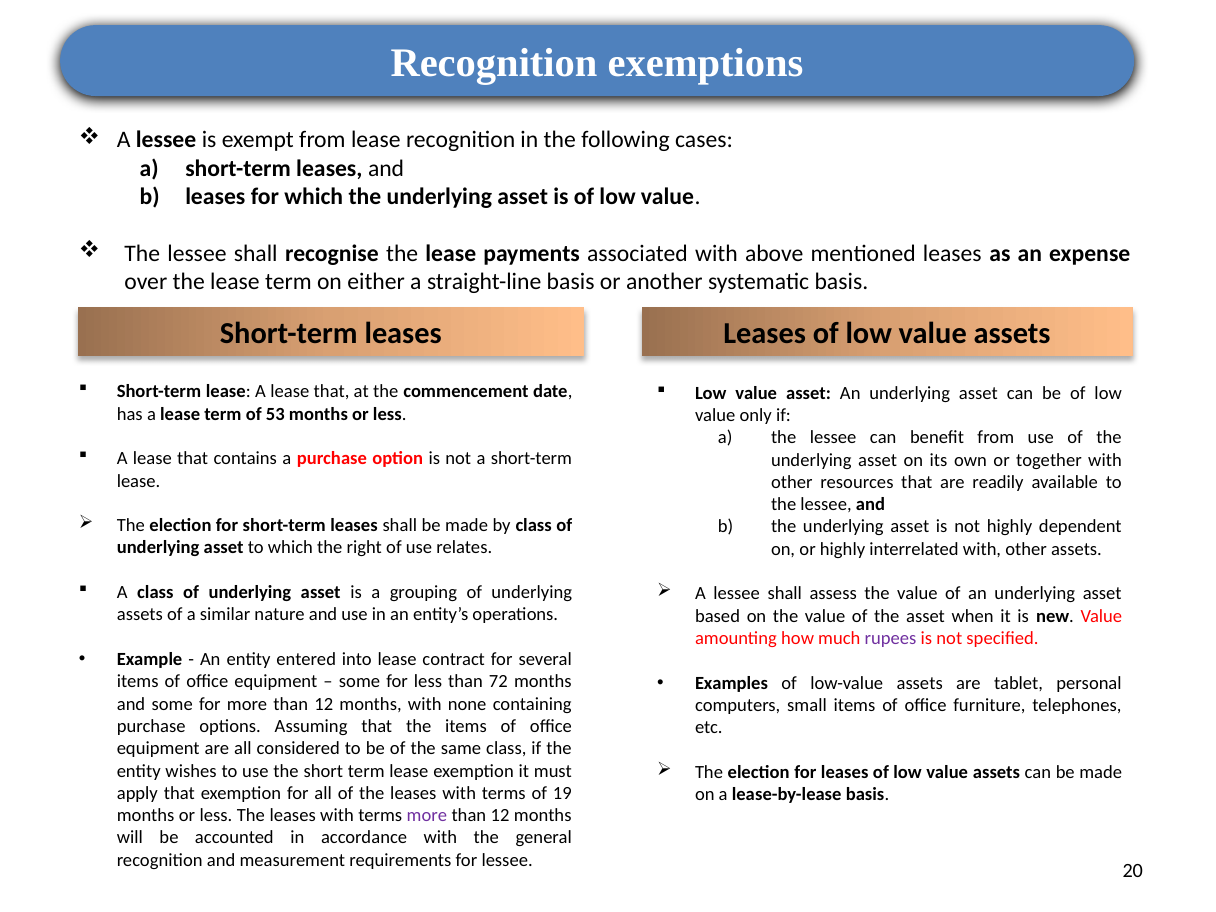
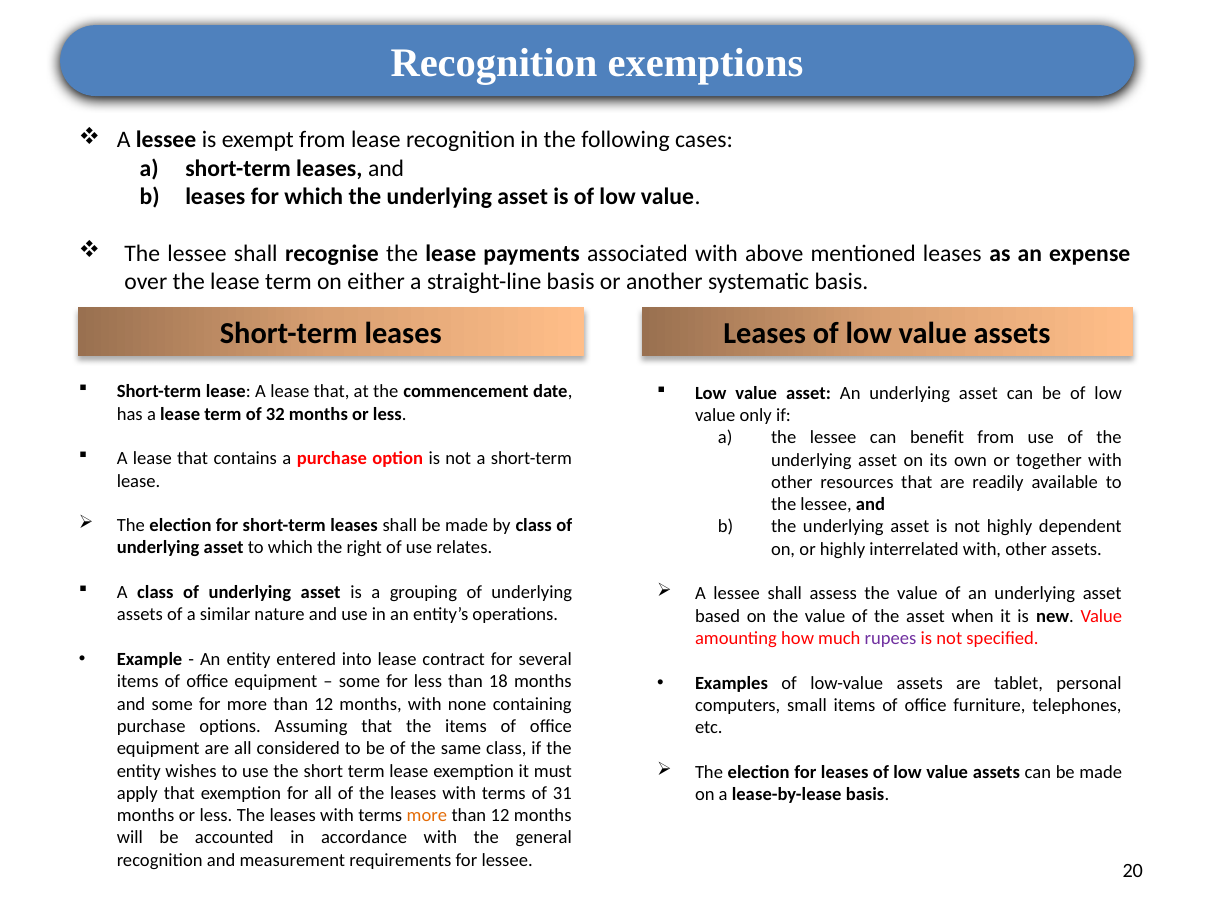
53: 53 -> 32
72: 72 -> 18
19: 19 -> 31
more at (427, 816) colour: purple -> orange
